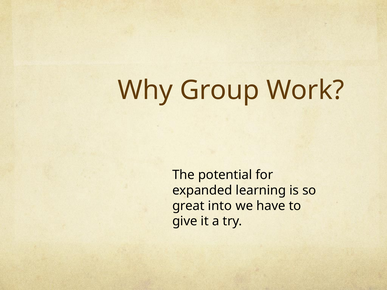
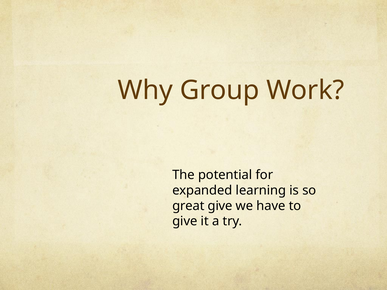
great into: into -> give
